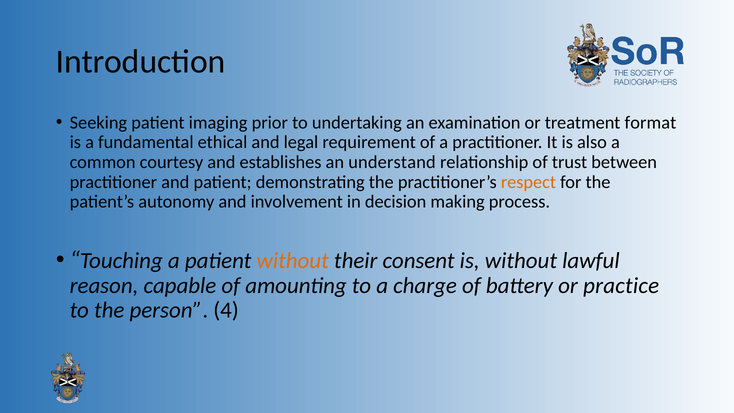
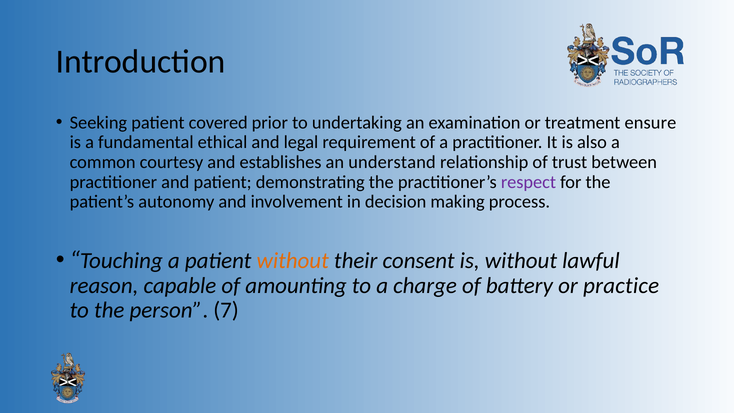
imaging: imaging -> covered
format: format -> ensure
respect colour: orange -> purple
4: 4 -> 7
